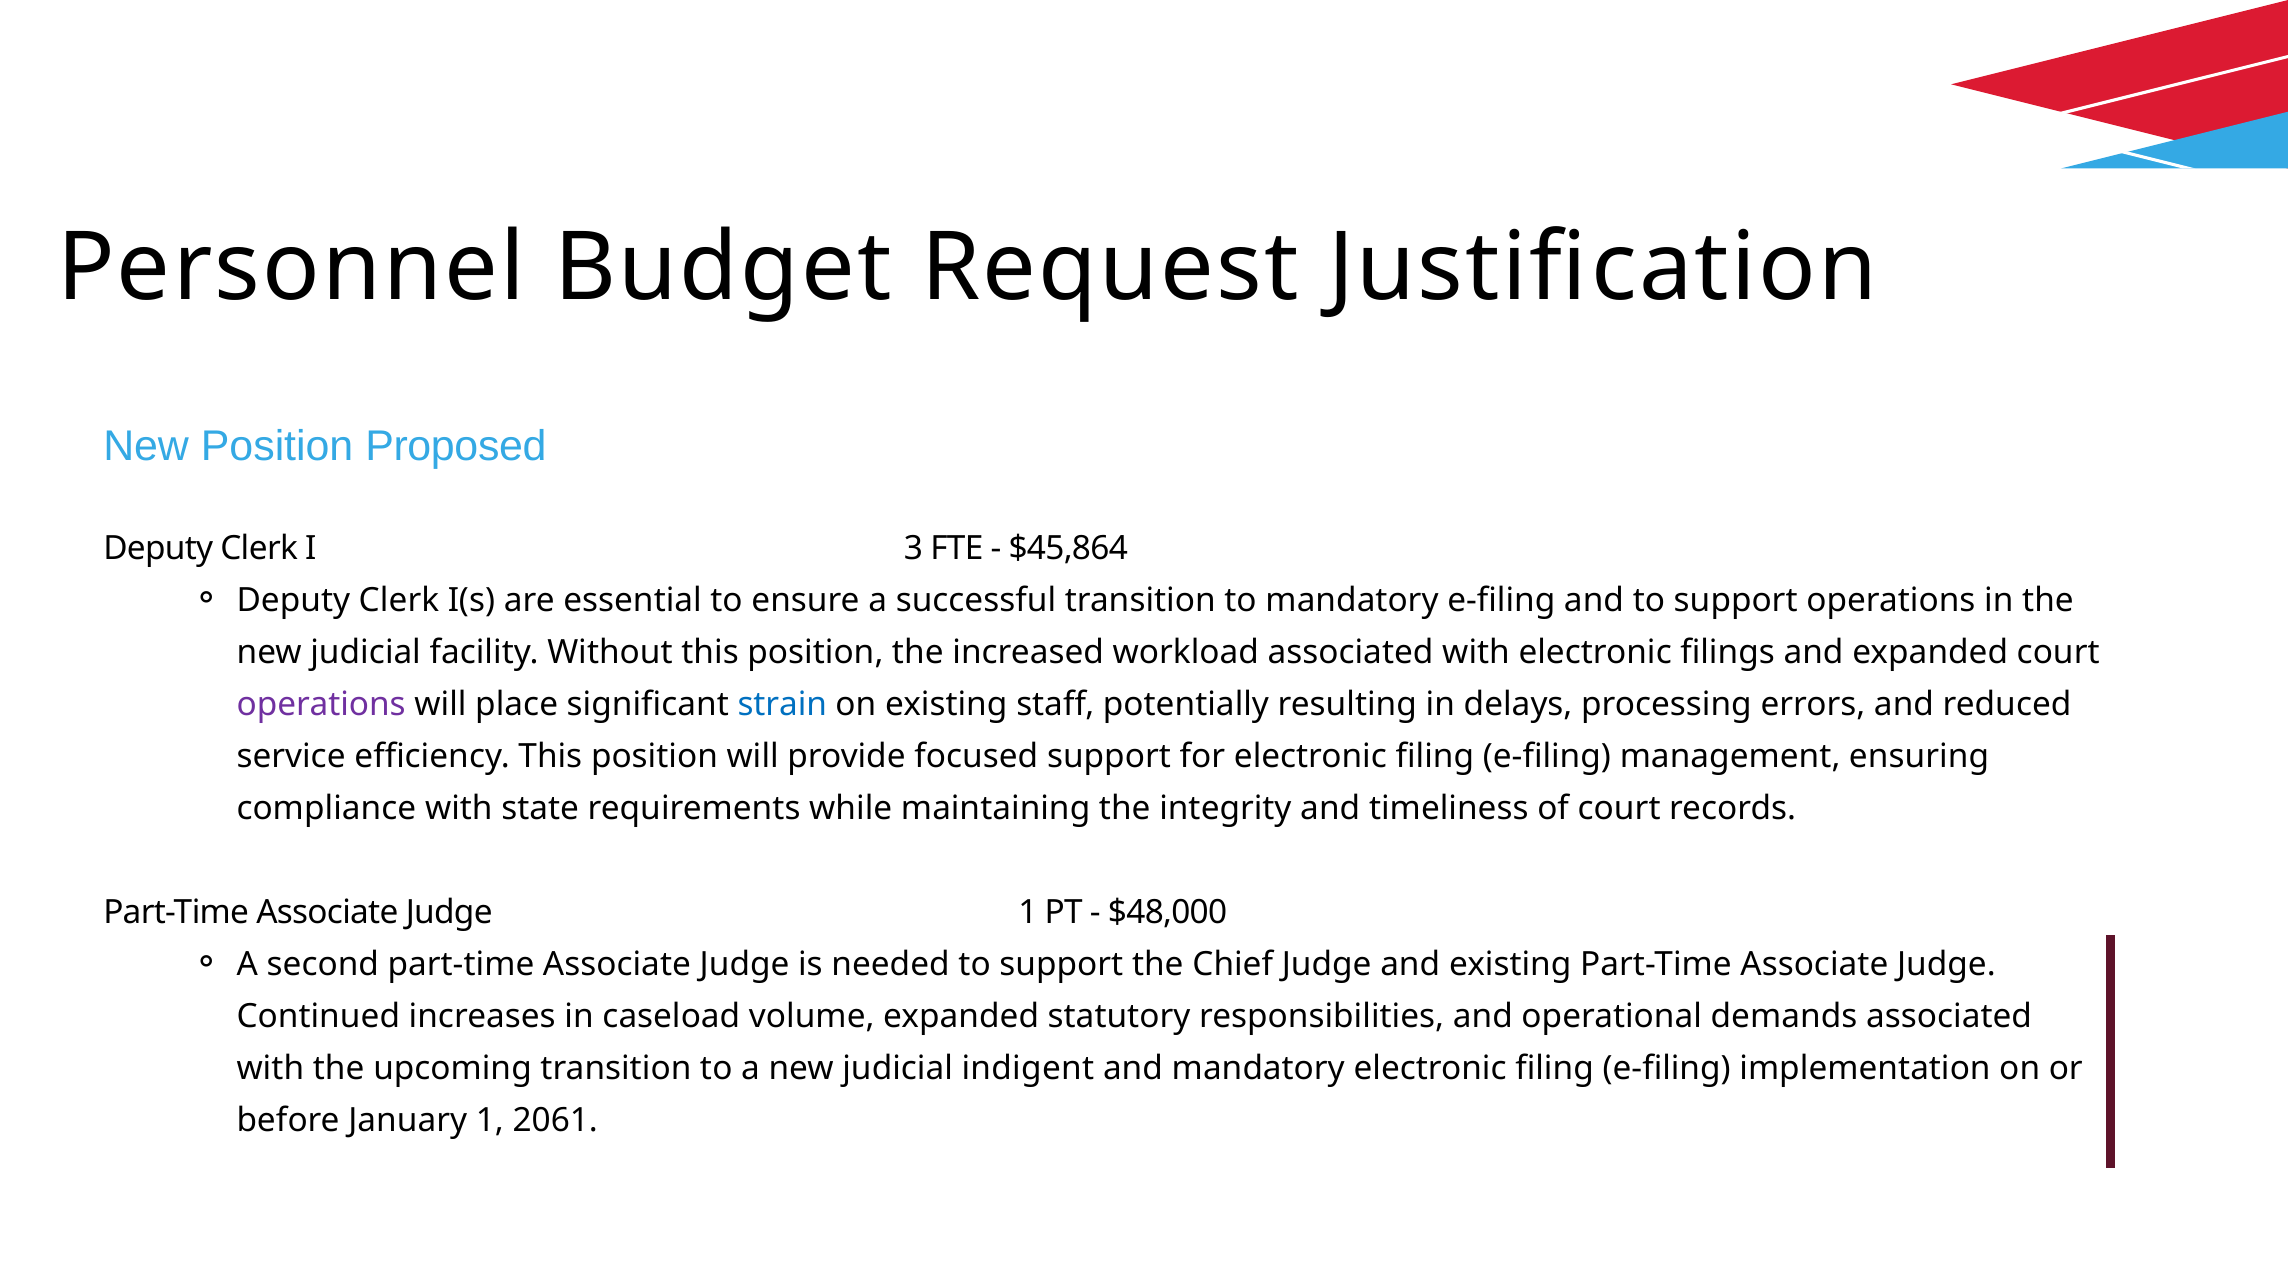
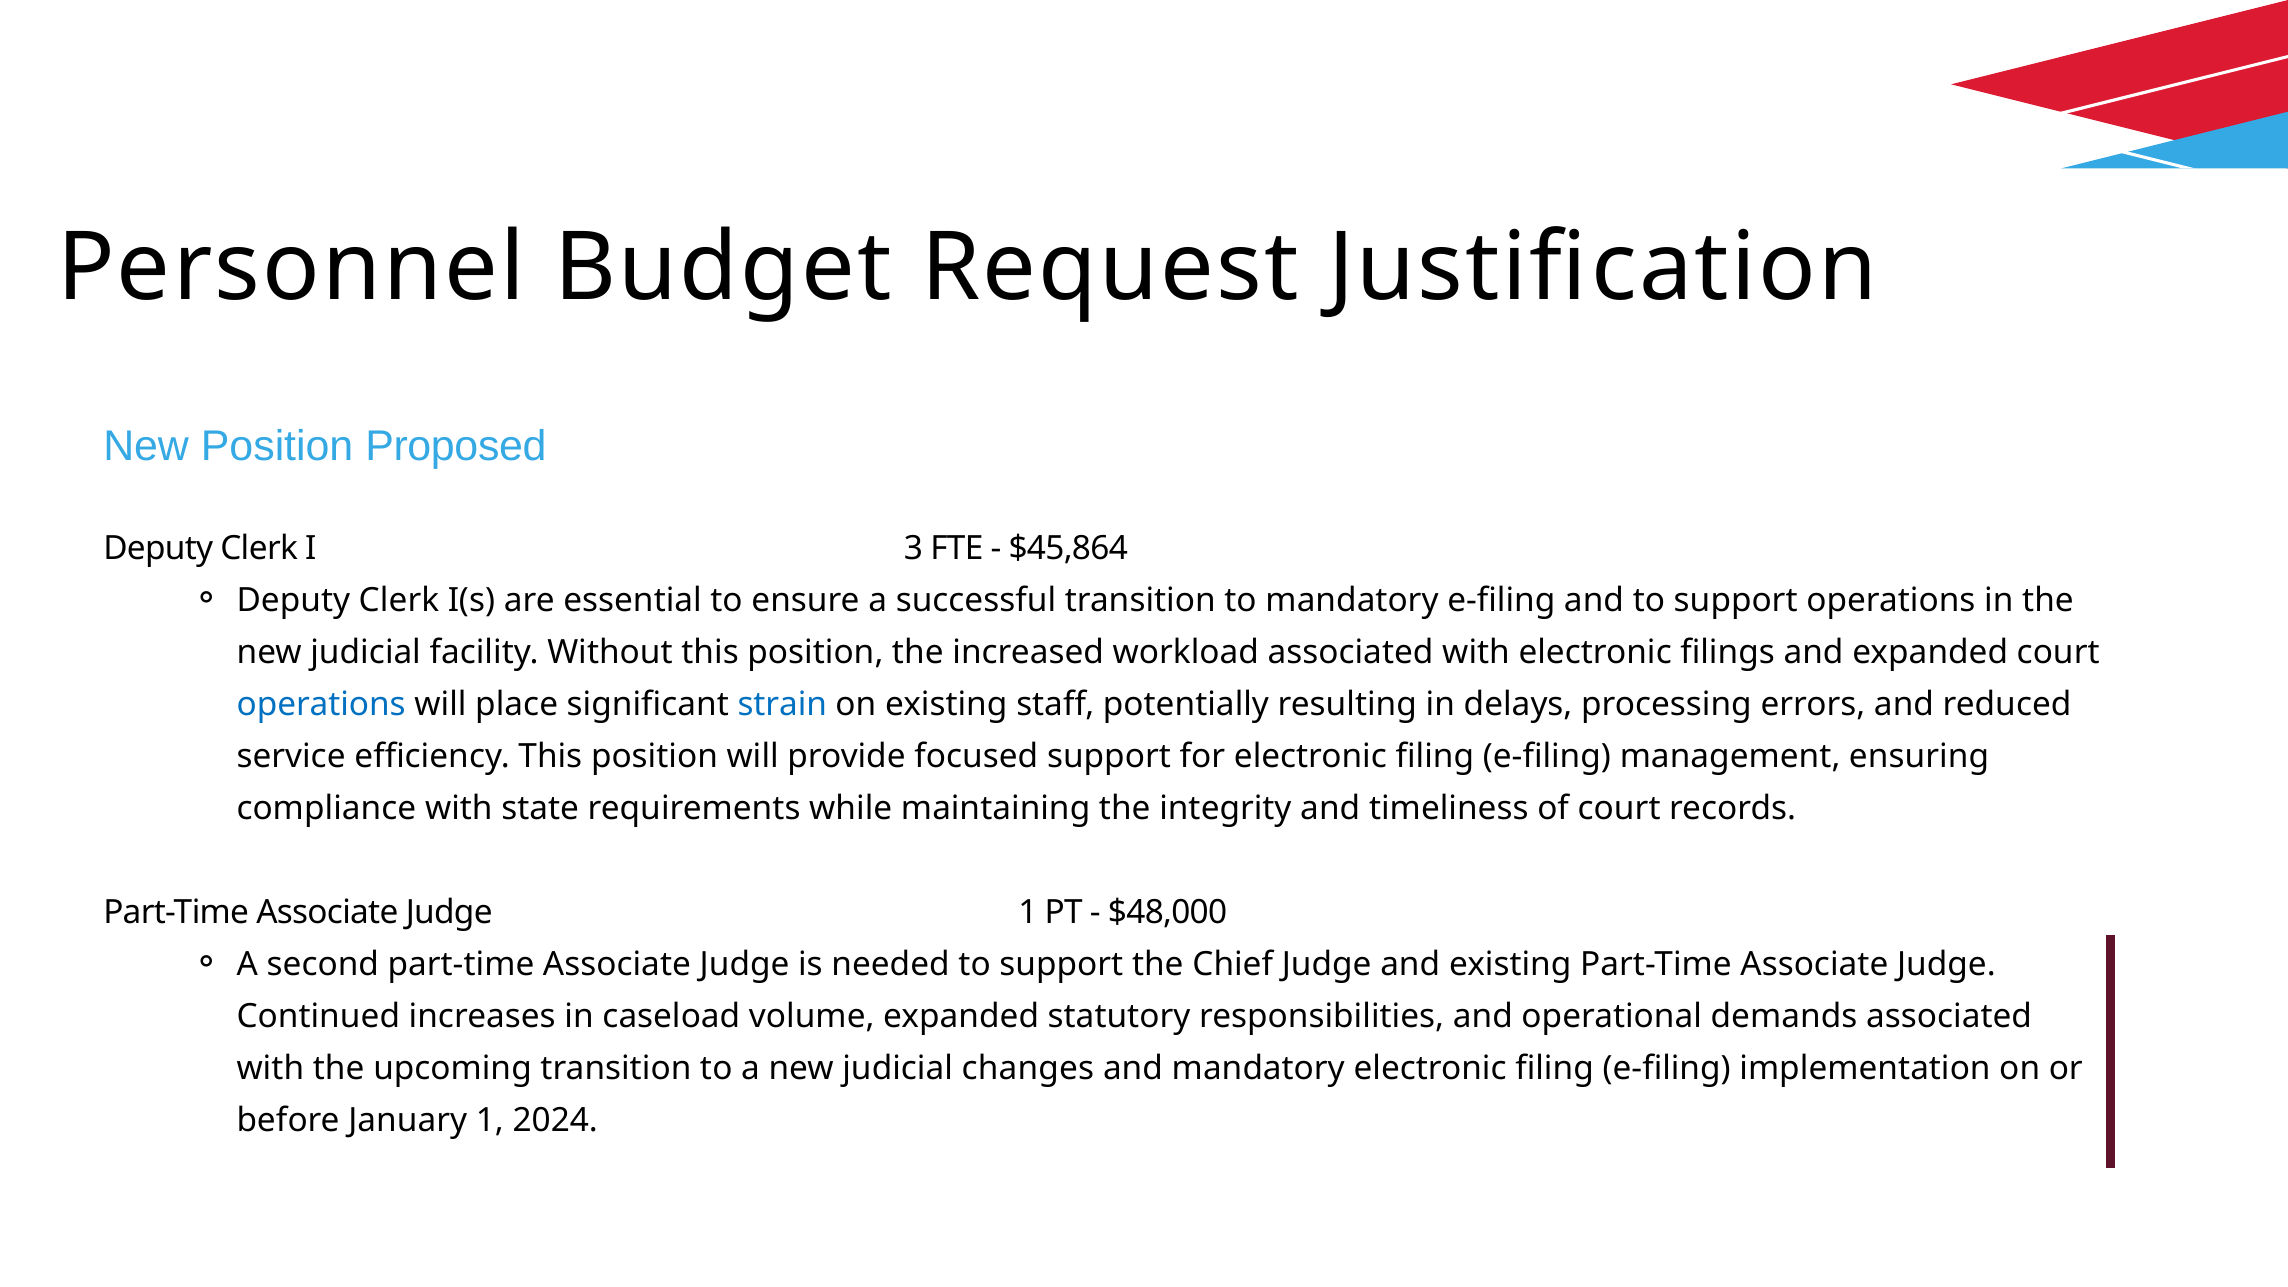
operations at (321, 704) colour: purple -> blue
indigent: indigent -> changes
2061: 2061 -> 2024
